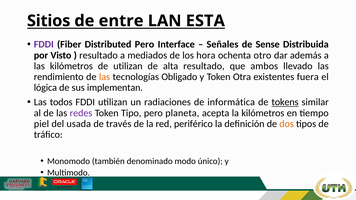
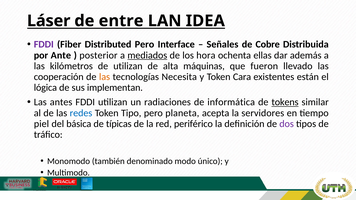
Sitios: Sitios -> Láser
ESTA: ESTA -> IDEA
Sense: Sense -> Cobre
Visto: Visto -> Ante
resultado at (99, 55): resultado -> posterior
mediados underline: none -> present
otro: otro -> ellas
alta resultado: resultado -> máquinas
ambos: ambos -> fueron
rendimiento: rendimiento -> cooperación
Obligado: Obligado -> Necesita
Otra: Otra -> Cara
fuera: fuera -> están
todos: todos -> antes
redes colour: purple -> blue
la kilómetros: kilómetros -> servidores
usada: usada -> básica
través: través -> típicas
dos colour: orange -> purple
